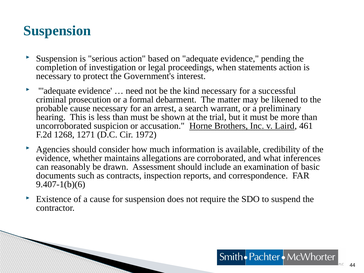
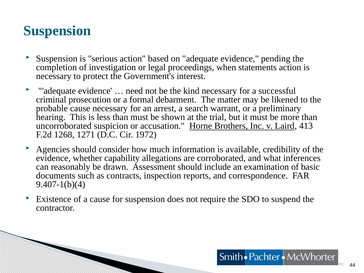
461: 461 -> 413
maintains: maintains -> capability
9.407-1(b)(6: 9.407-1(b)(6 -> 9.407-1(b)(4
